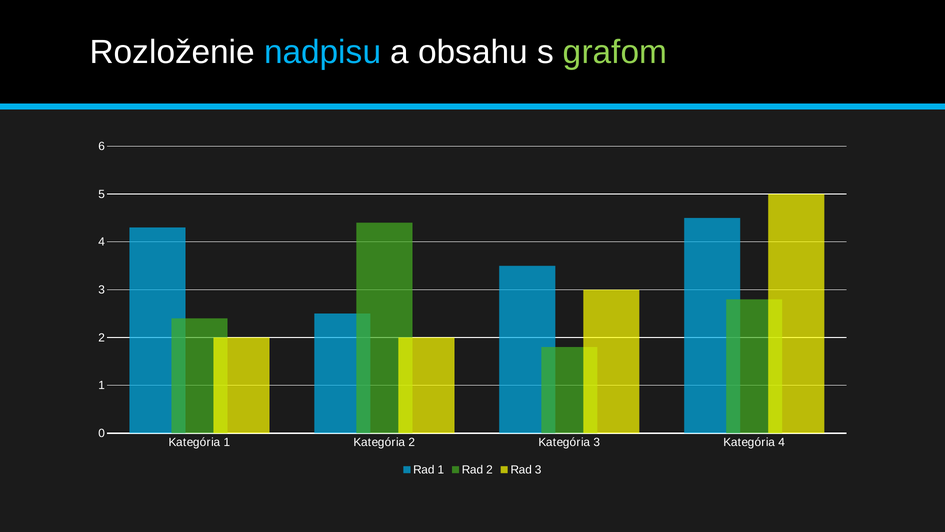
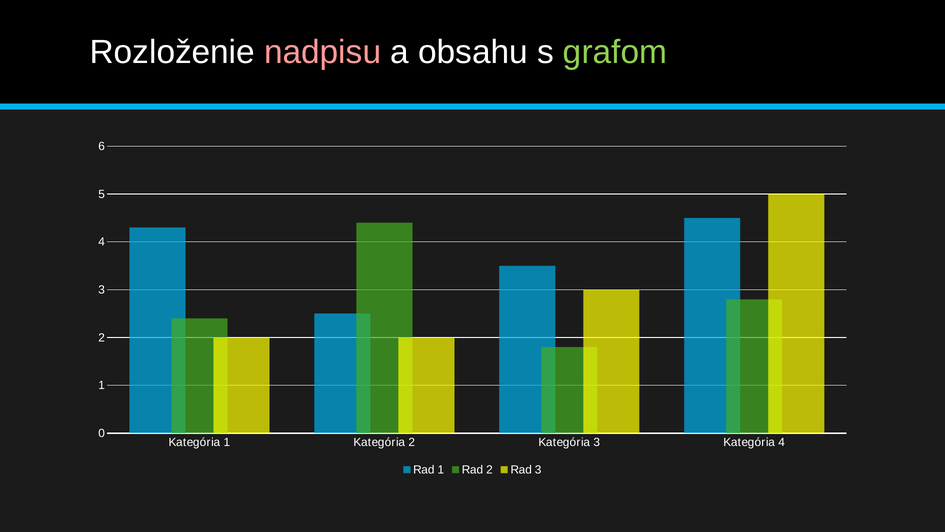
nadpisu colour: light blue -> pink
